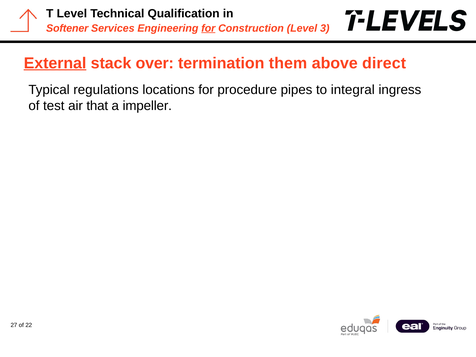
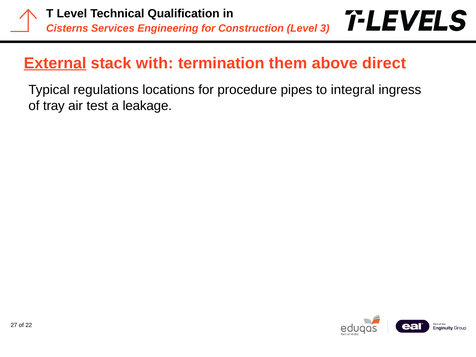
Softener: Softener -> Cisterns
for at (208, 28) underline: present -> none
over: over -> with
test: test -> tray
that: that -> test
impeller: impeller -> leakage
